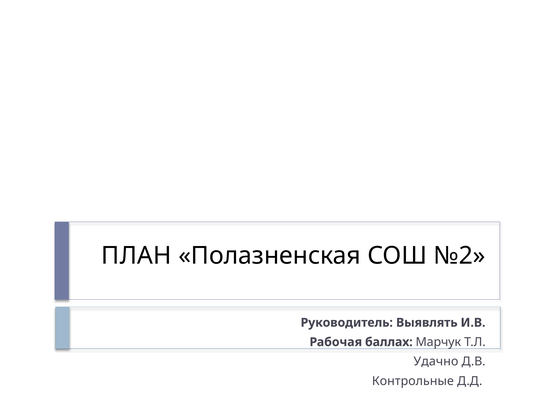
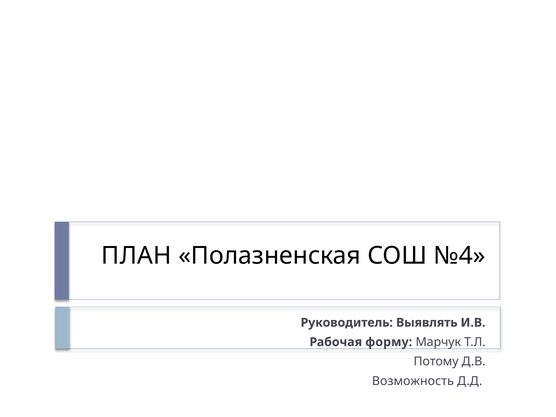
№2: №2 -> №4
баллах: баллах -> форму
Удачно: Удачно -> Потому
Контрольные: Контрольные -> Возможность
